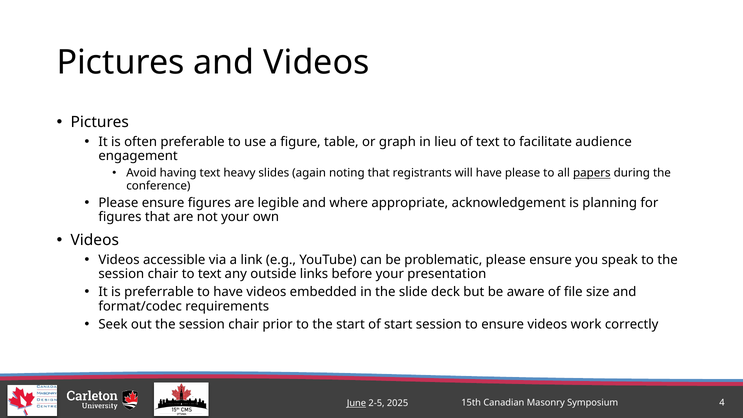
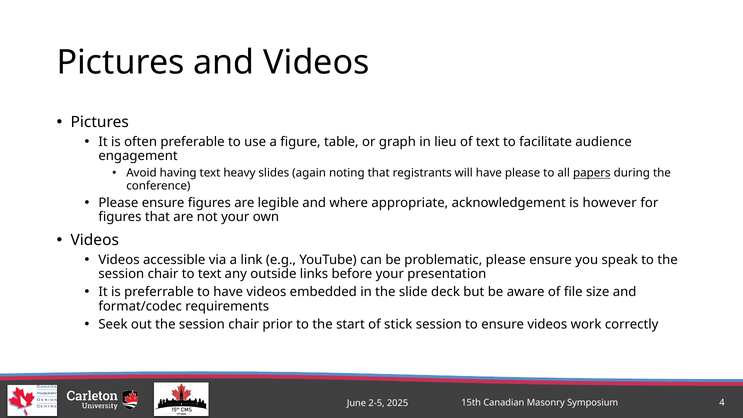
planning: planning -> however
of start: start -> stick
June underline: present -> none
